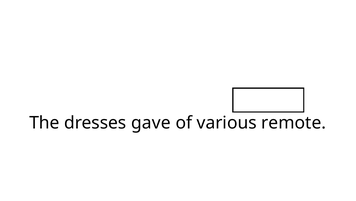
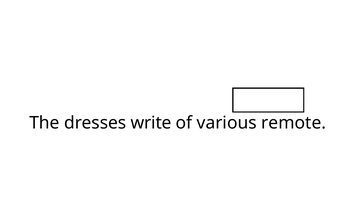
gave: gave -> write
